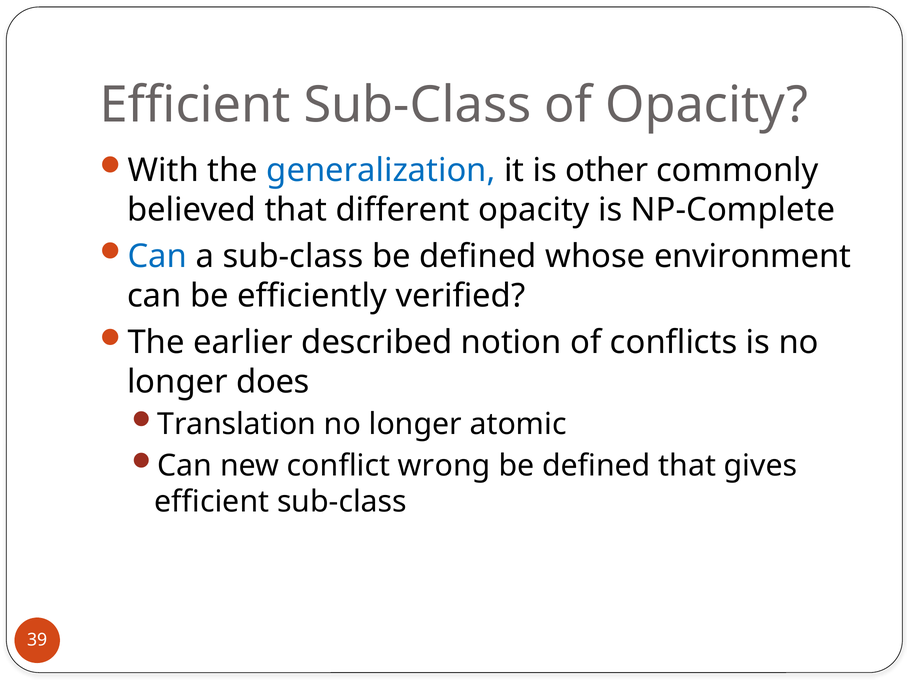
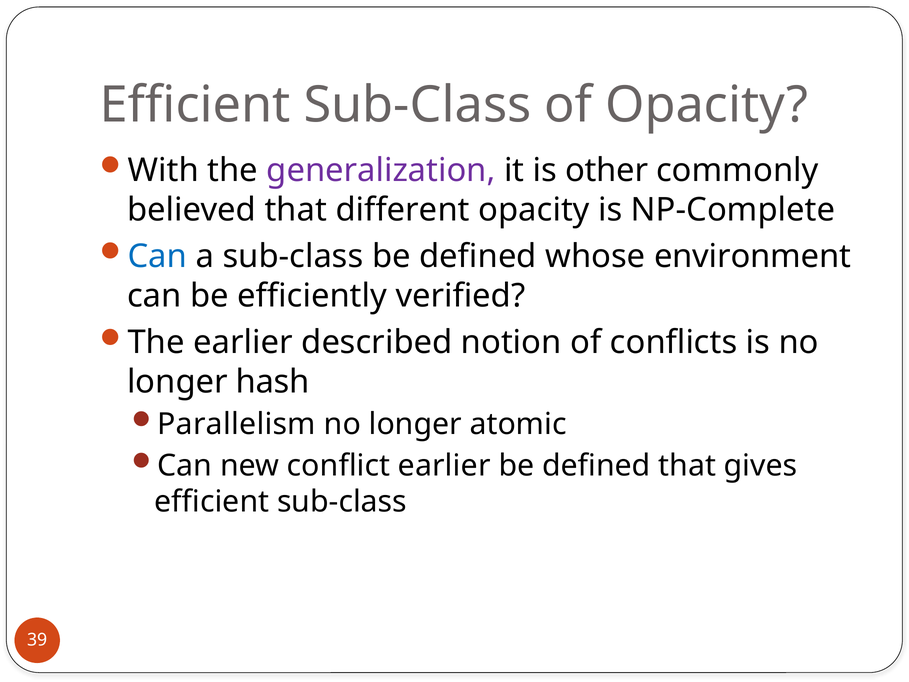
generalization colour: blue -> purple
does: does -> hash
Translation: Translation -> Parallelism
conflict wrong: wrong -> earlier
